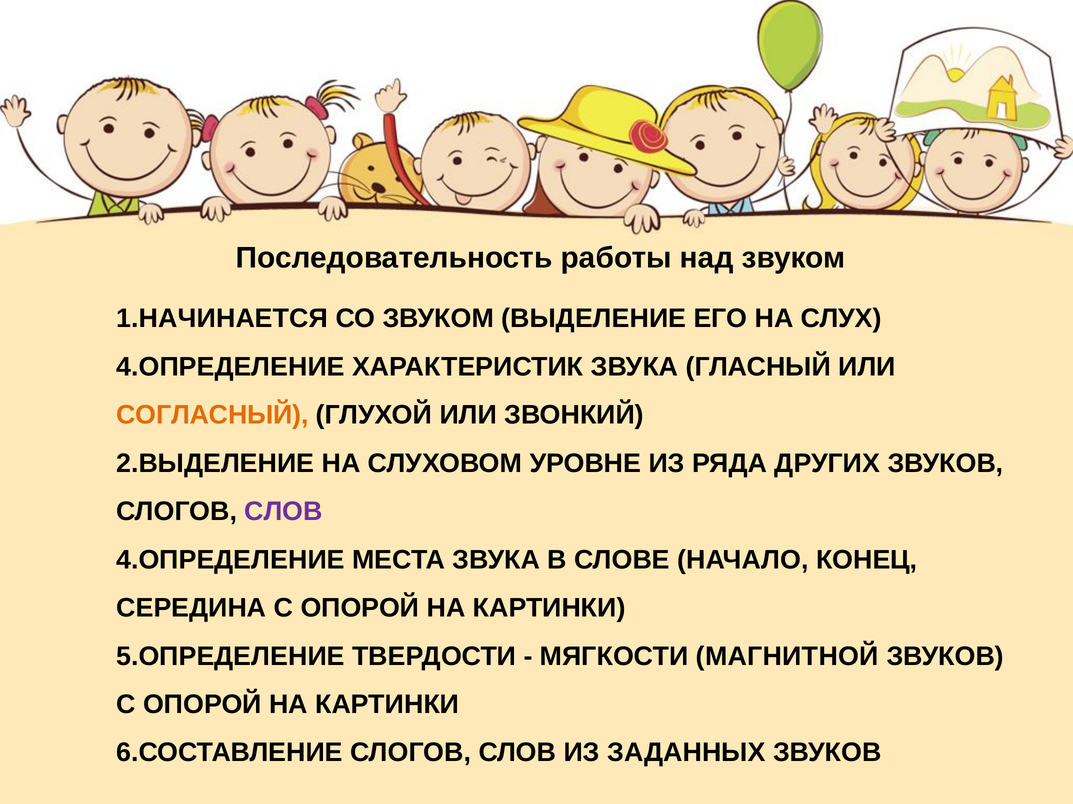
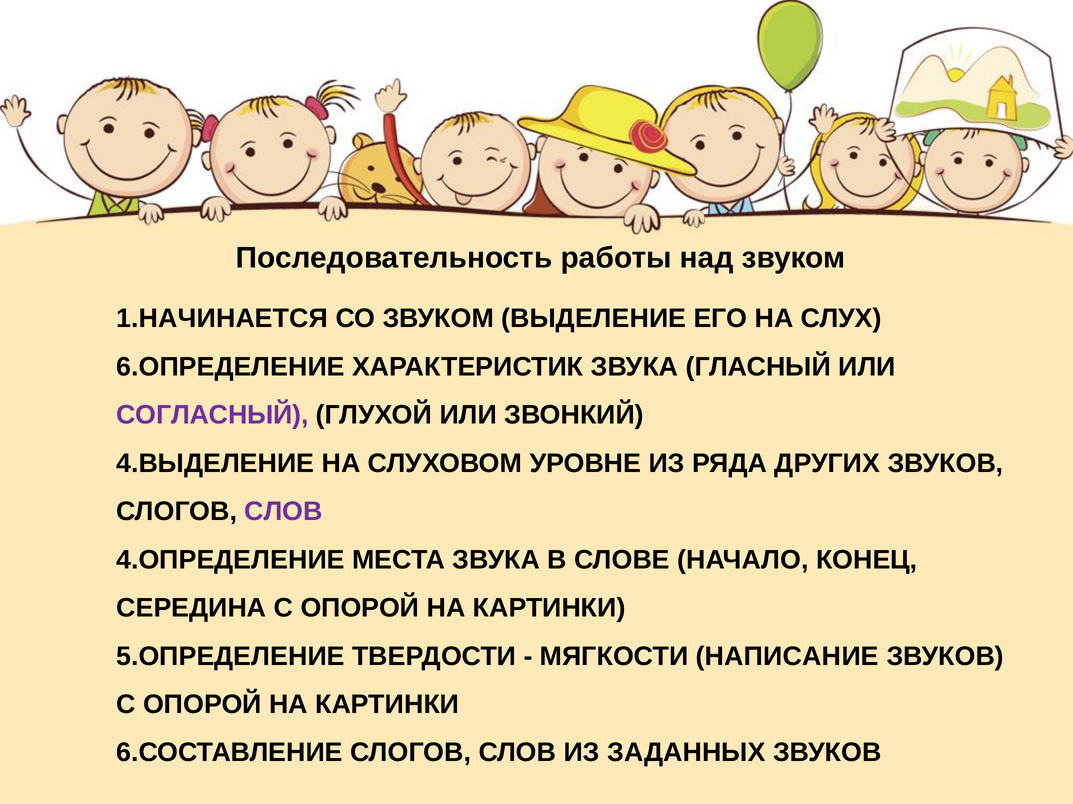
4.ОПРЕДЕЛЕНИЕ at (230, 367): 4.ОПРЕДЕЛЕНИЕ -> 6.ОПРЕДЕЛЕНИЕ
СОГЛАСНЫЙ colour: orange -> purple
2.ВЫДЕЛЕНИЕ: 2.ВЫДЕЛЕНИЕ -> 4.ВЫДЕЛЕНИЕ
МАГНИТНОЙ: МАГНИТНОЙ -> НАПИСАНИЕ
